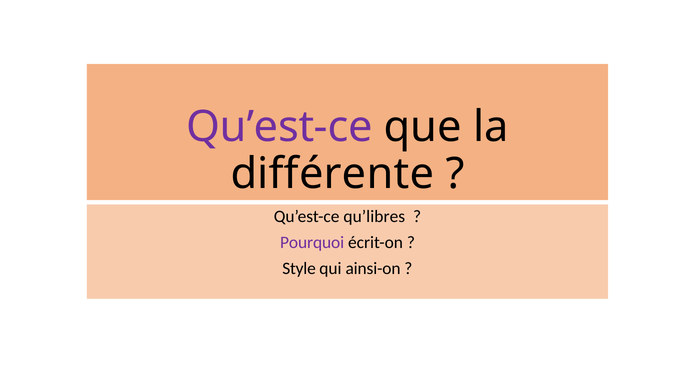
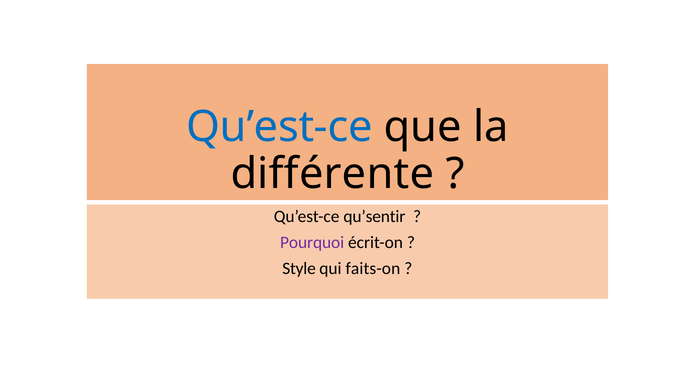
Qu’est-ce at (280, 127) colour: purple -> blue
qu’libres: qu’libres -> qu’sentir
ainsi-on: ainsi-on -> faits-on
